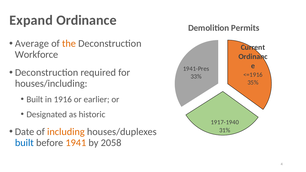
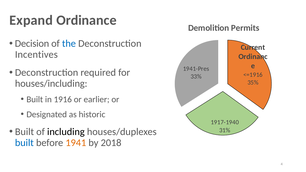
Average: Average -> Decision
the colour: orange -> blue
Workforce: Workforce -> Incentives
Date at (25, 132): Date -> Built
including colour: orange -> black
2058: 2058 -> 2018
